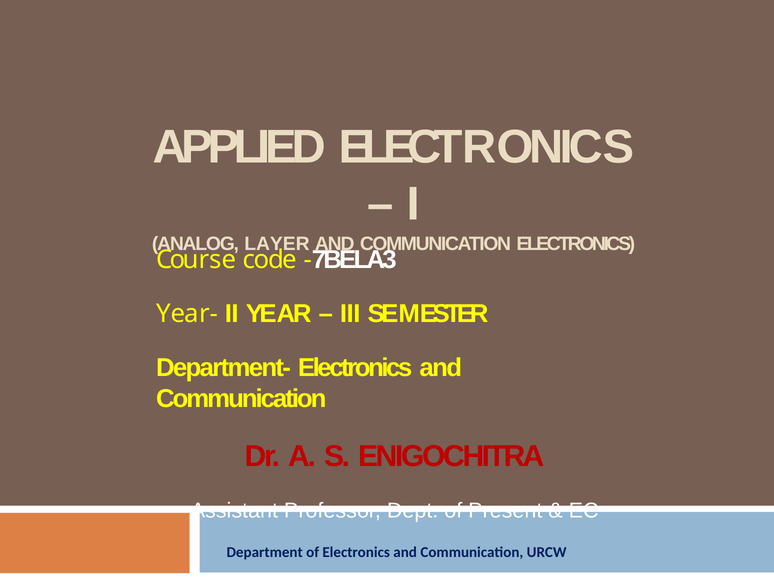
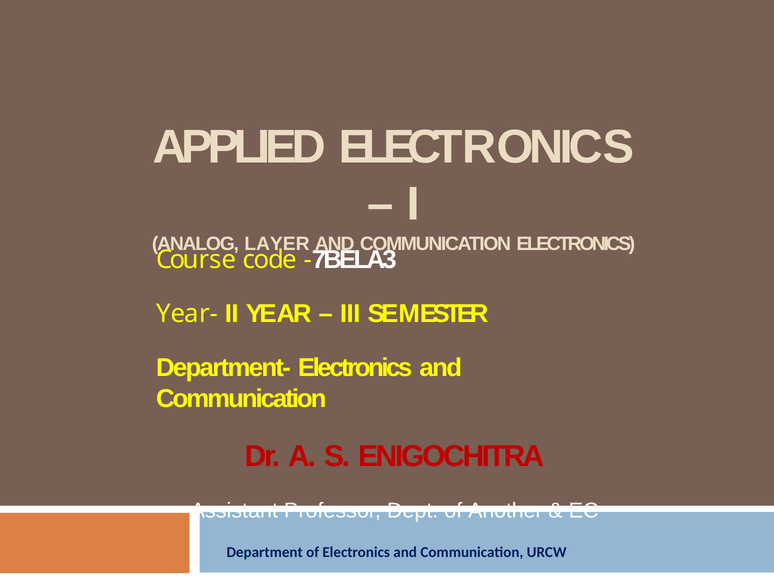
Present: Present -> Another
